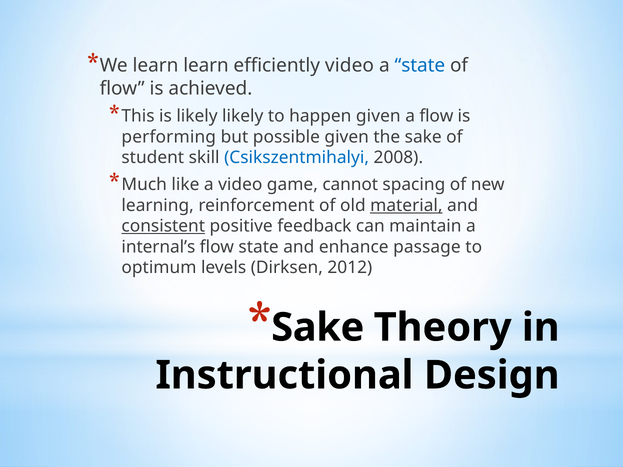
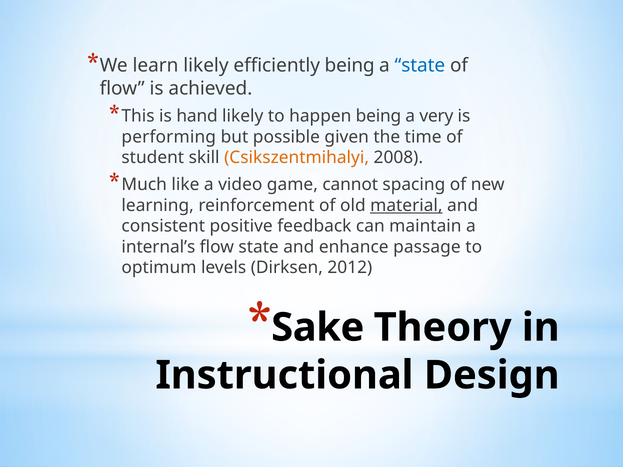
learn learn: learn -> likely
efficiently video: video -> being
is likely: likely -> hand
happen given: given -> being
a flow: flow -> very
the sake: sake -> time
Csikszentmihalyi colour: blue -> orange
consistent underline: present -> none
